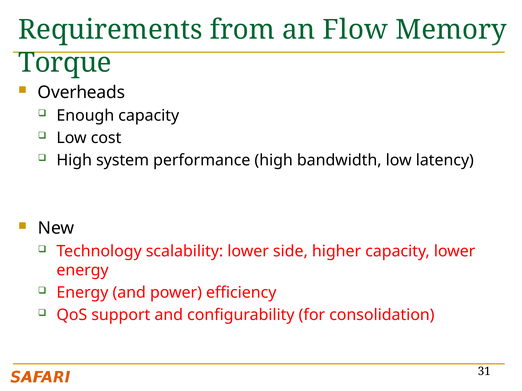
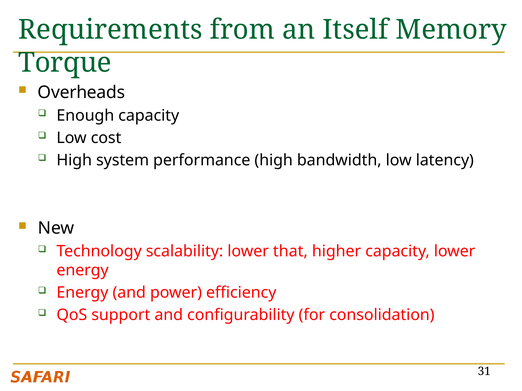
Flow: Flow -> Itself
side: side -> that
